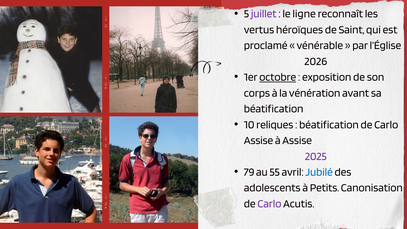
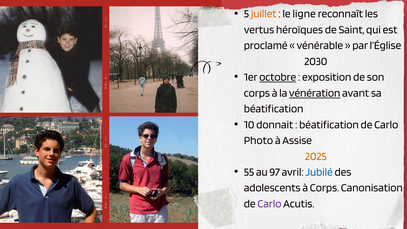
juillet colour: purple -> orange
2026: 2026 -> 2030
vénération underline: none -> present
reliques: reliques -> donnait
Assise at (259, 140): Assise -> Photo
2025 colour: purple -> orange
79: 79 -> 55
55: 55 -> 97
à Petits: Petits -> Corps
